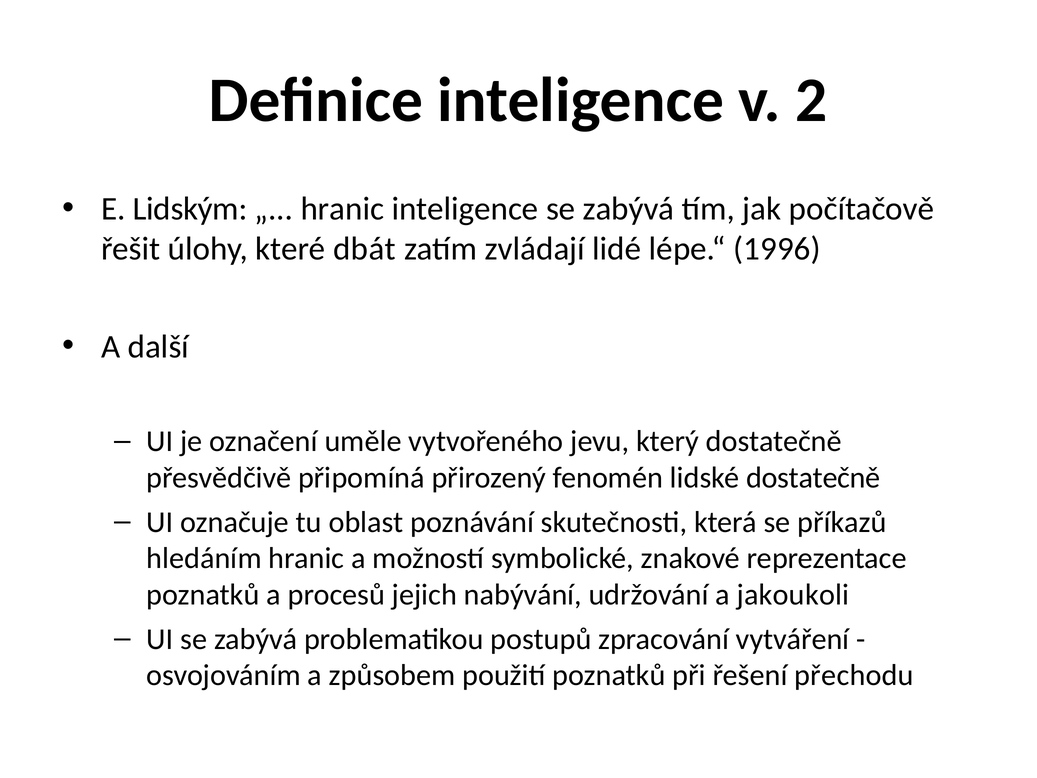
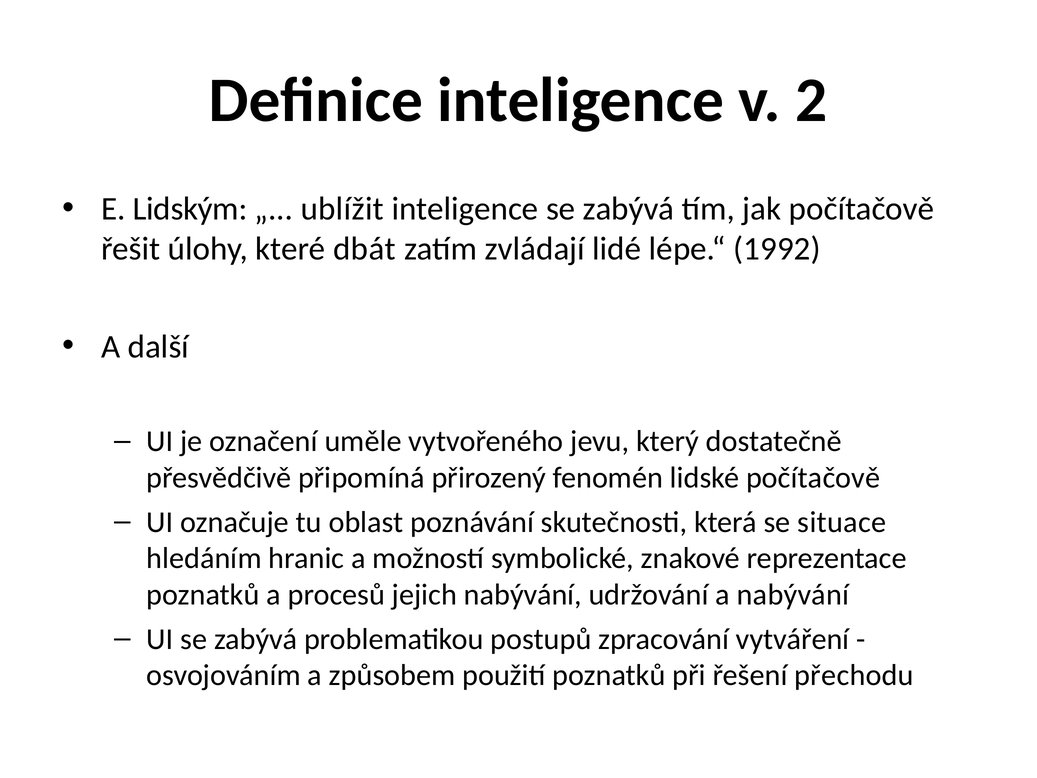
hranic at (342, 209): hranic -> ublížit
1996: 1996 -> 1992
lidské dostatečně: dostatečně -> počítačově
příkazů: příkazů -> situace
a jakoukoli: jakoukoli -> nabývání
